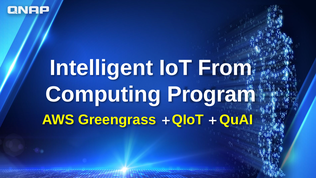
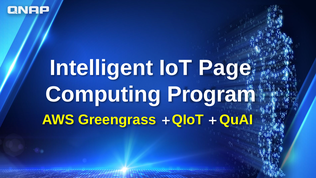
From: From -> Page
